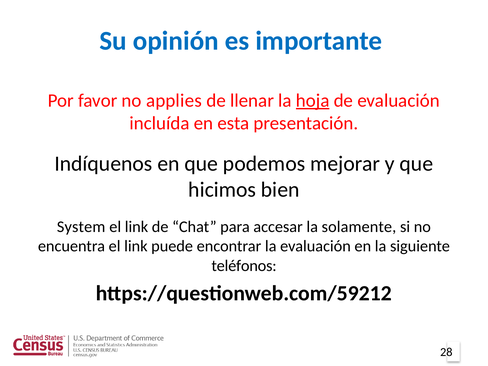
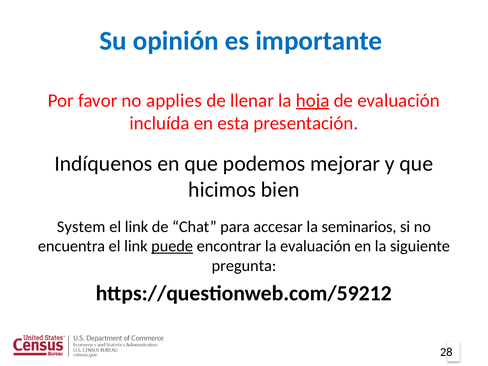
solamente: solamente -> seminarios
puede underline: none -> present
teléfonos: teléfonos -> pregunta
